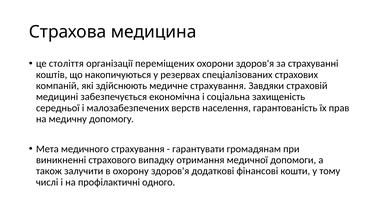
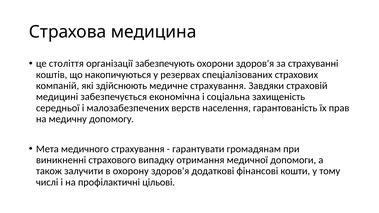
переміщених: переміщених -> забезпечують
одного: одного -> цільові
